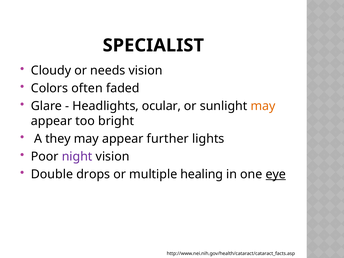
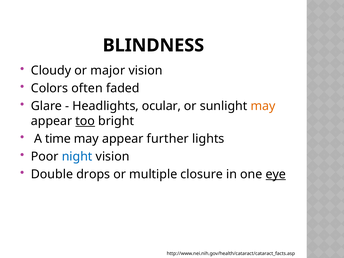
SPECIALIST: SPECIALIST -> BLINDNESS
needs: needs -> major
too underline: none -> present
they: they -> time
night colour: purple -> blue
healing: healing -> closure
